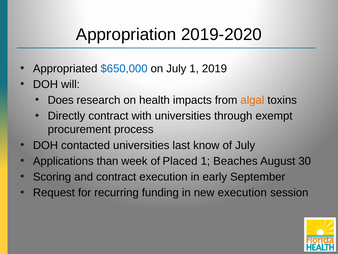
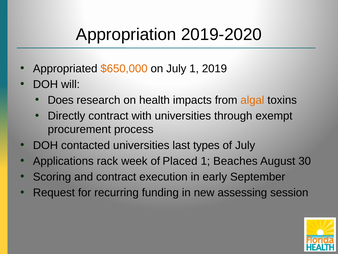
$650,000 colour: blue -> orange
know: know -> types
than: than -> rack
new execution: execution -> assessing
